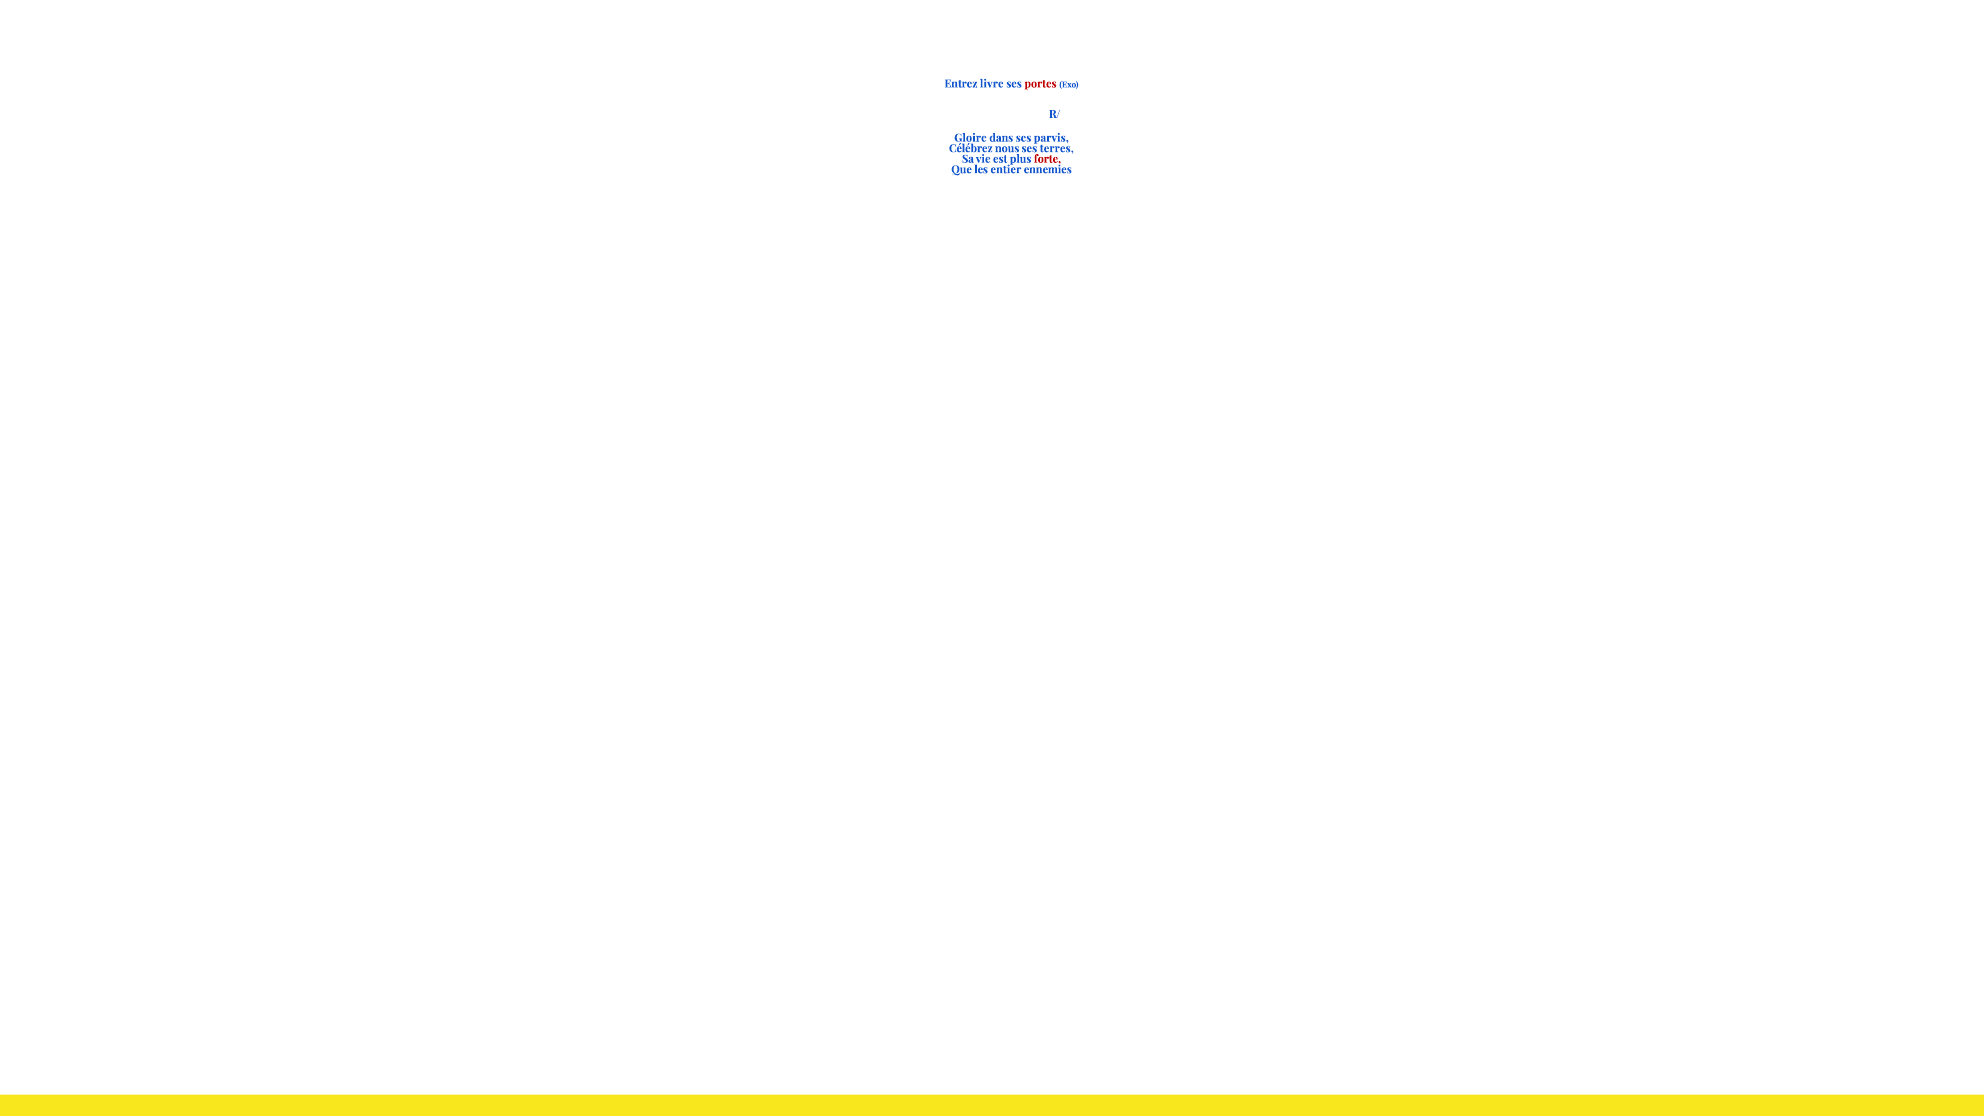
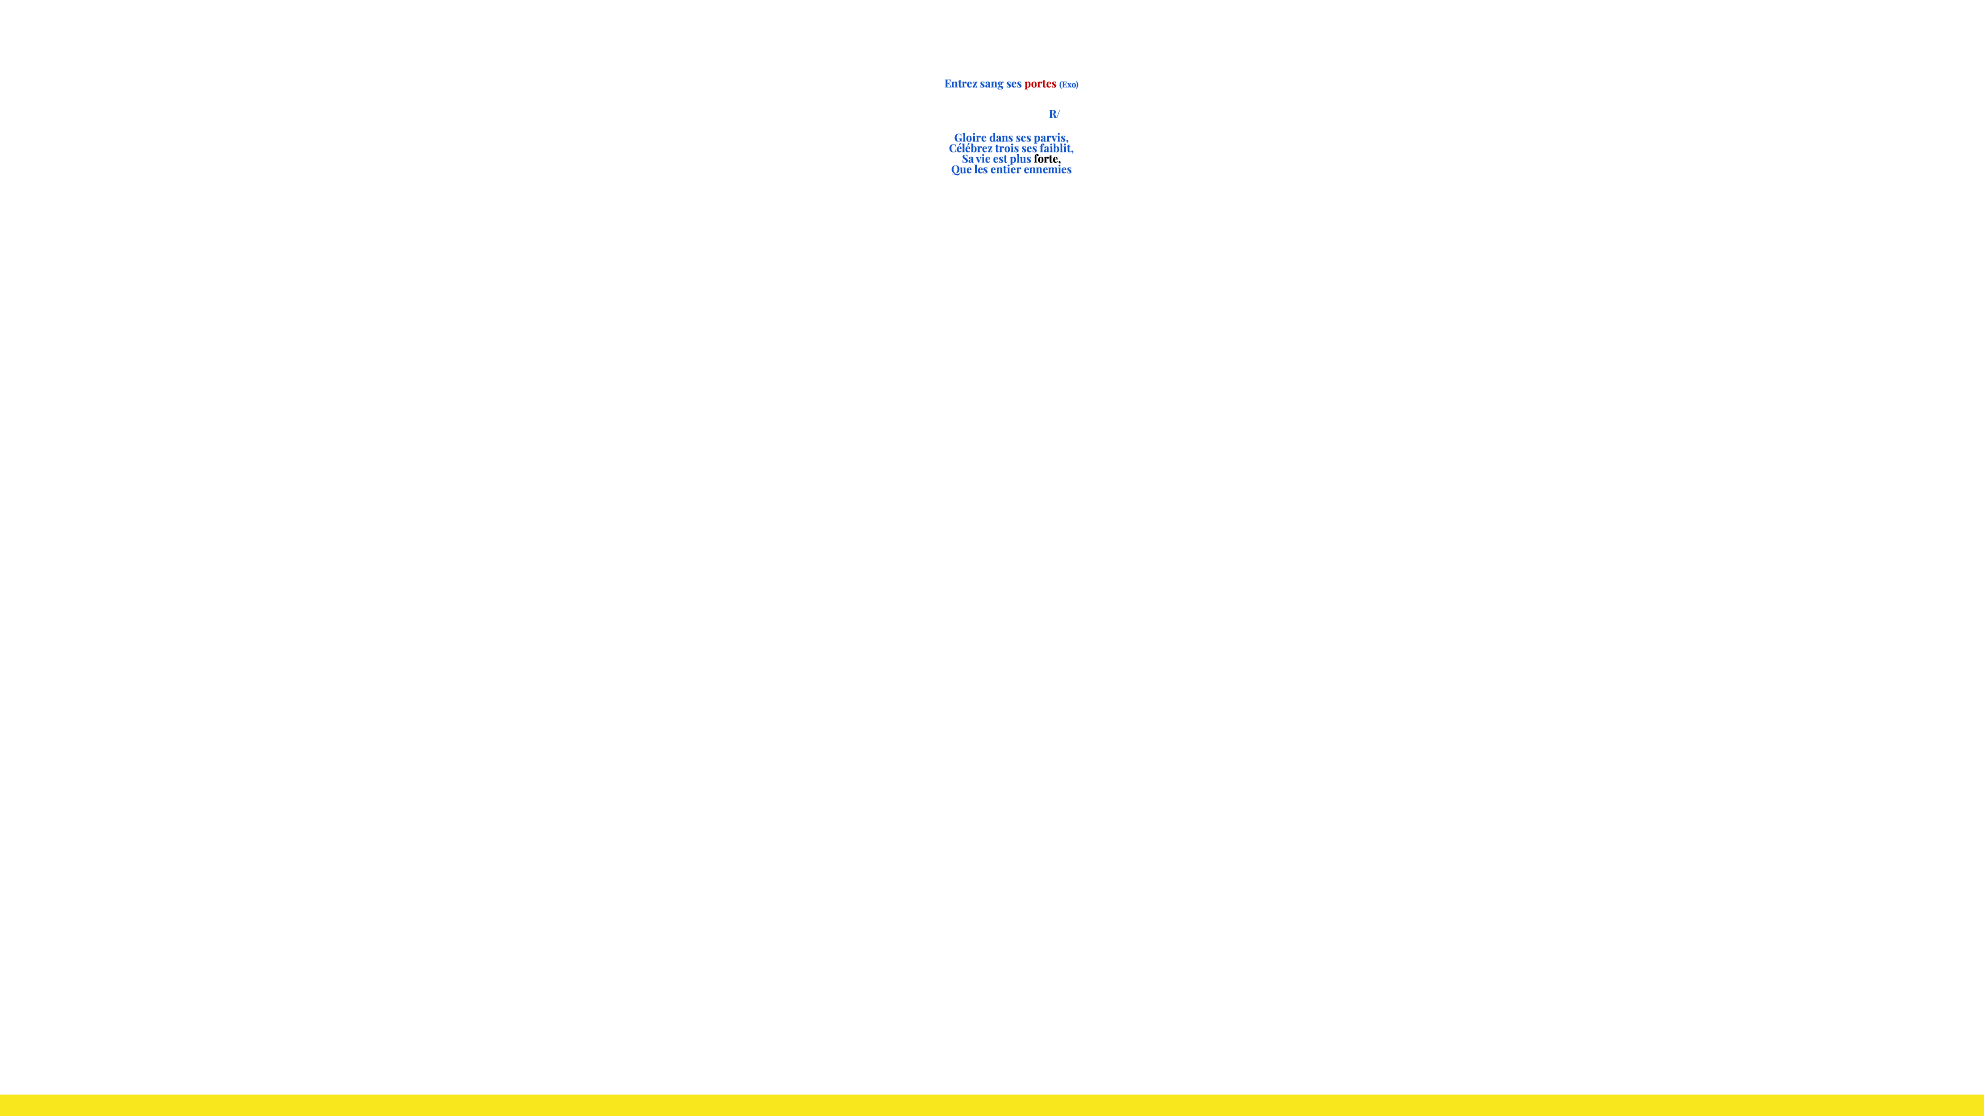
livre: livre -> sang
nous: nous -> trois
terres: terres -> faiblit
forte colour: red -> black
